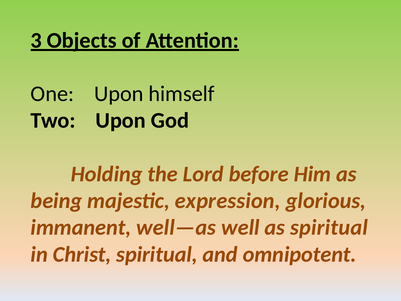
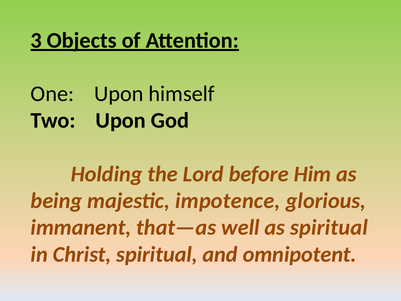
expression: expression -> impotence
well—as: well—as -> that—as
